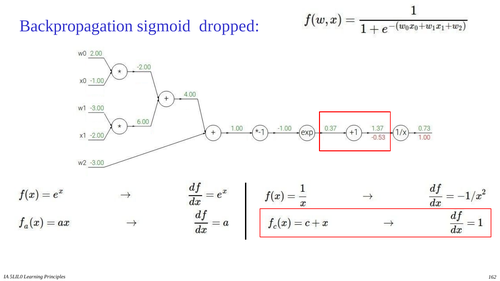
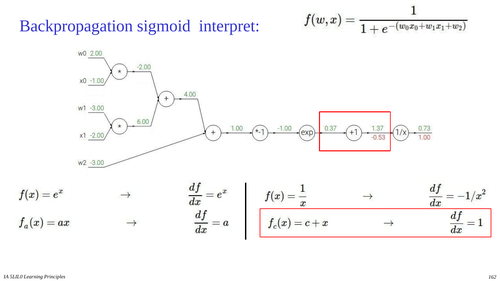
dropped: dropped -> interpret
